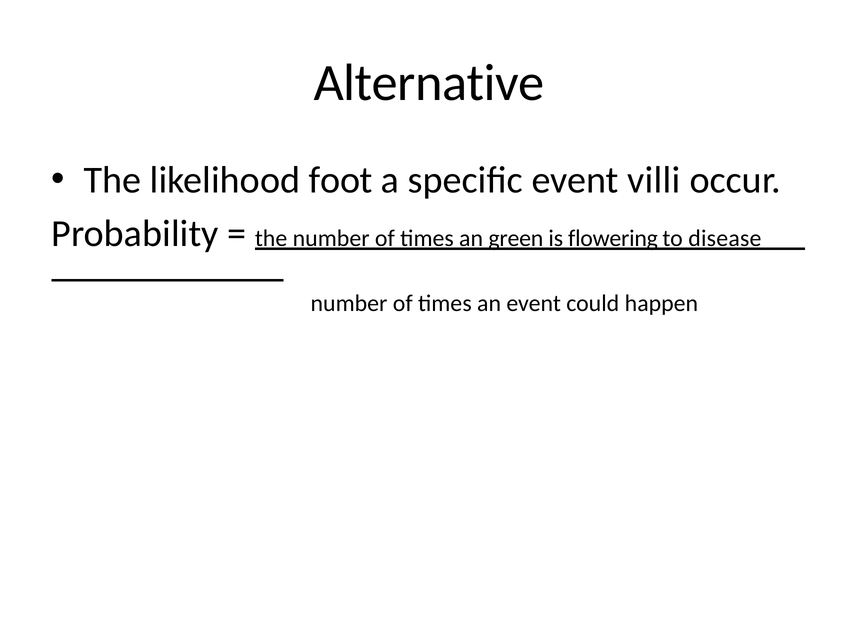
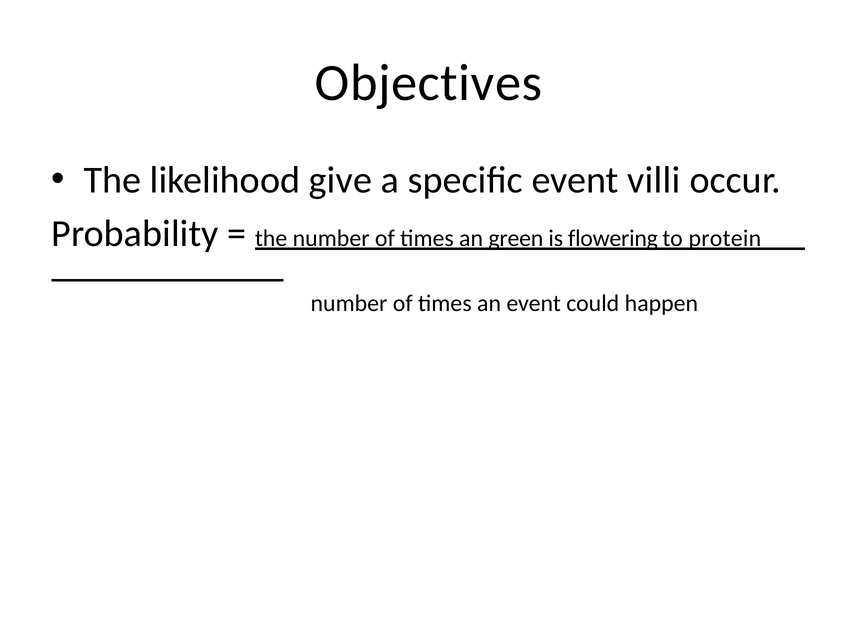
Alternative: Alternative -> Objectives
foot: foot -> give
disease: disease -> protein
